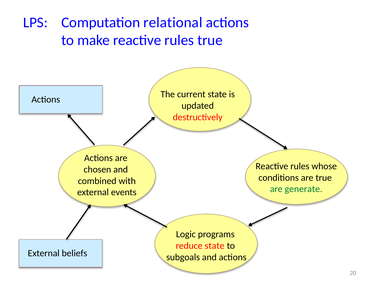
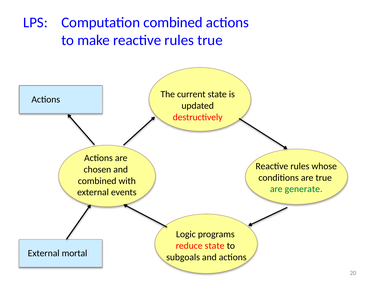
Computation relational: relational -> combined
beliefs: beliefs -> mortal
